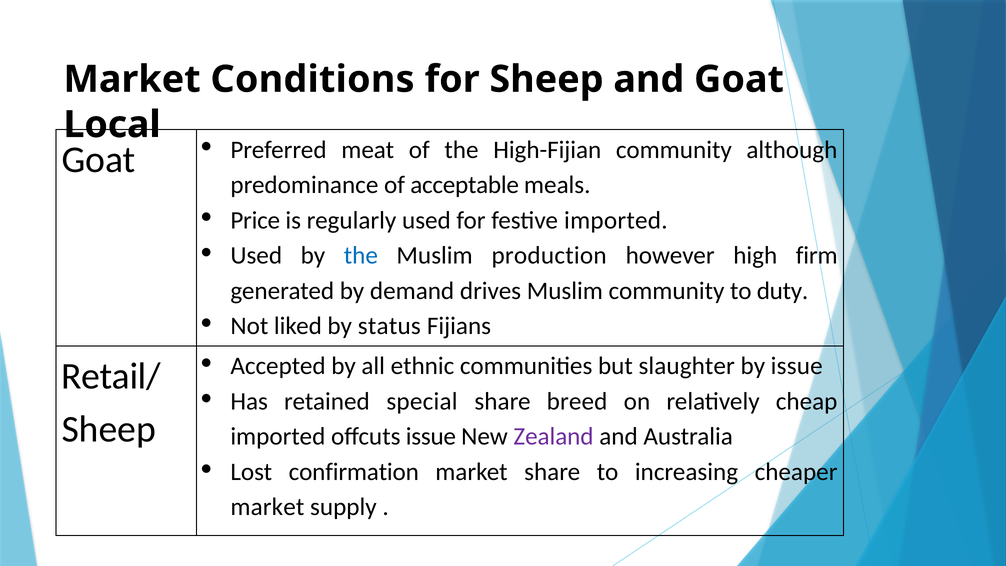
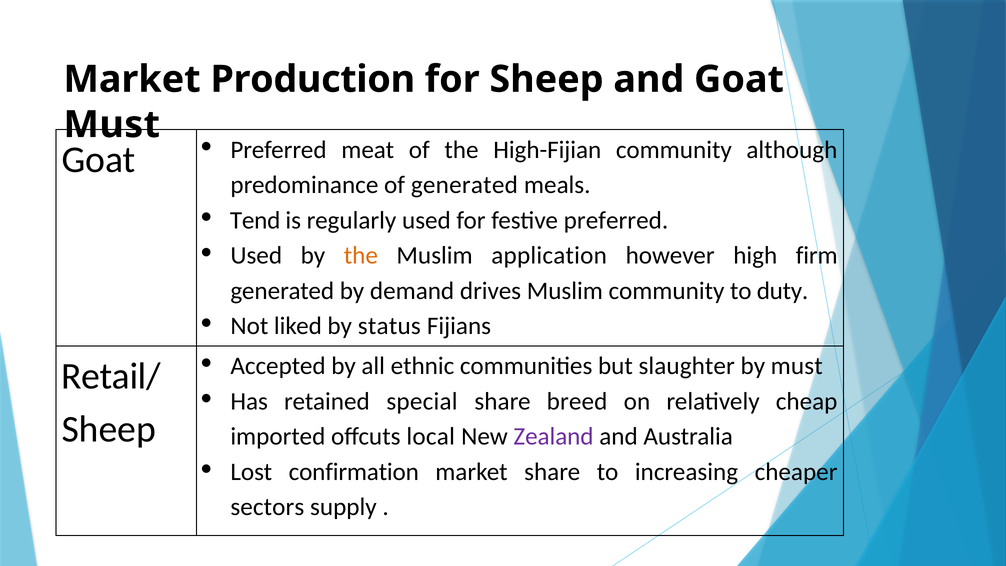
Conditions: Conditions -> Production
Local at (112, 125): Local -> Must
of acceptable: acceptable -> generated
Price: Price -> Tend
festive imported: imported -> preferred
the at (361, 255) colour: blue -> orange
production: production -> application
by issue: issue -> must
offcuts issue: issue -> local
market at (267, 507): market -> sectors
